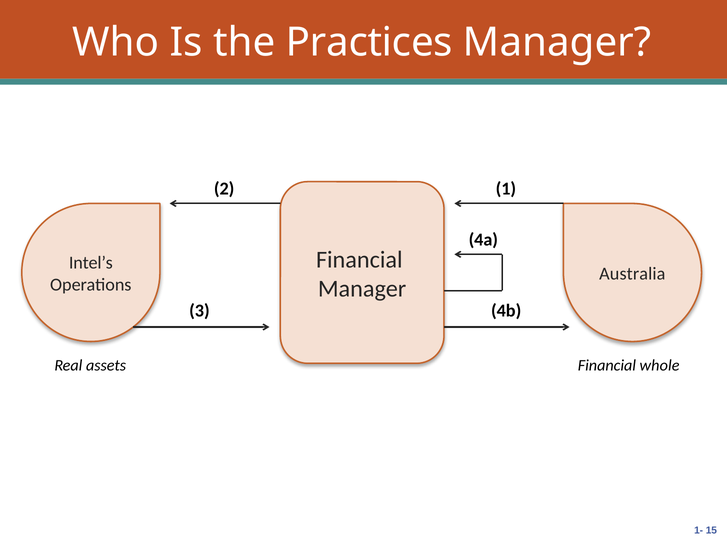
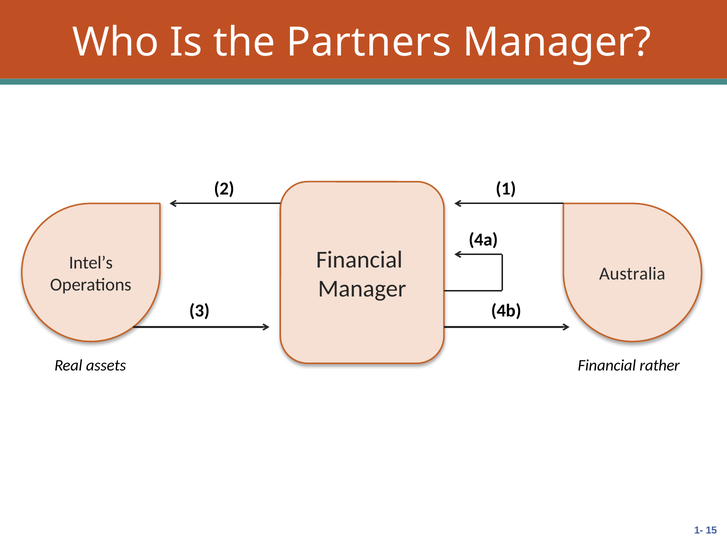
Practices: Practices -> Partners
whole: whole -> rather
